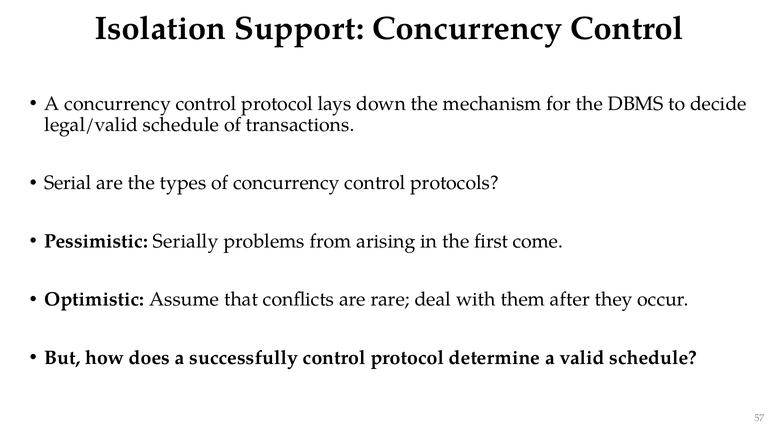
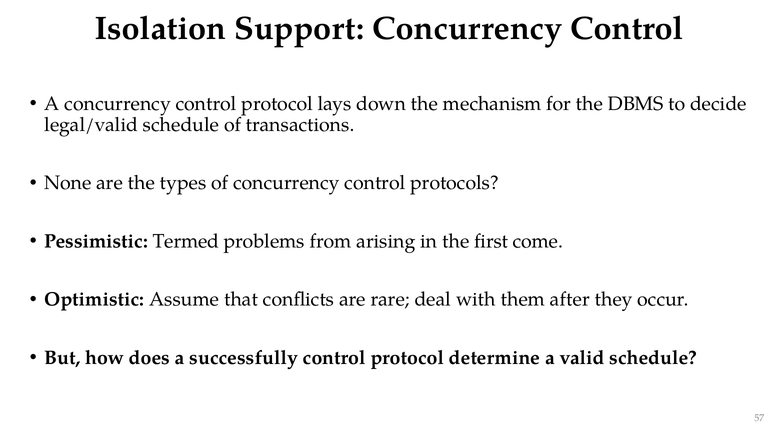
Serial: Serial -> None
Serially: Serially -> Termed
